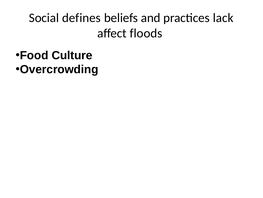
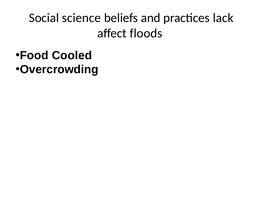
defines: defines -> science
Culture: Culture -> Cooled
